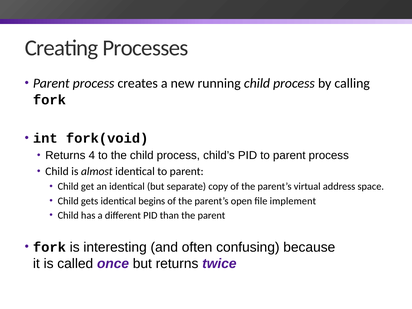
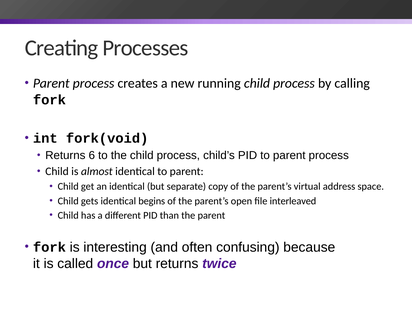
4: 4 -> 6
implement: implement -> interleaved
